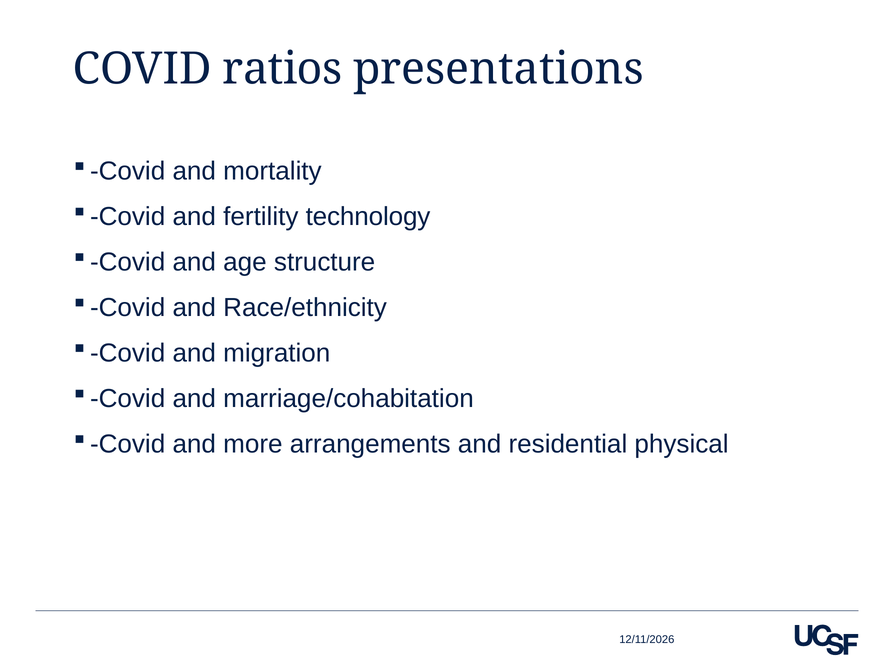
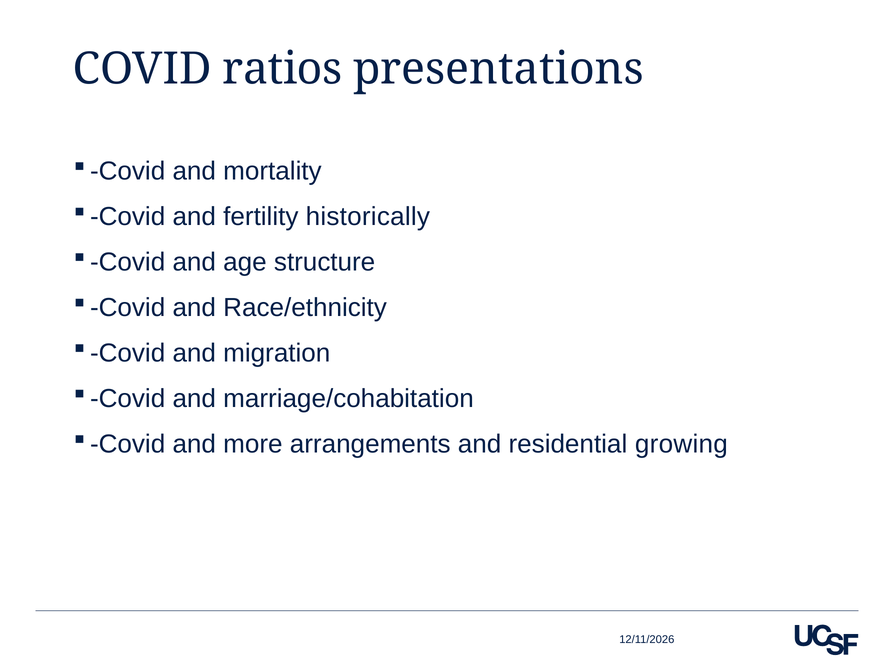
technology: technology -> historically
physical: physical -> growing
